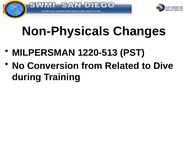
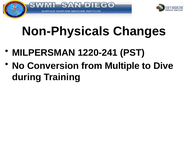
1220-513: 1220-513 -> 1220-241
Related: Related -> Multiple
